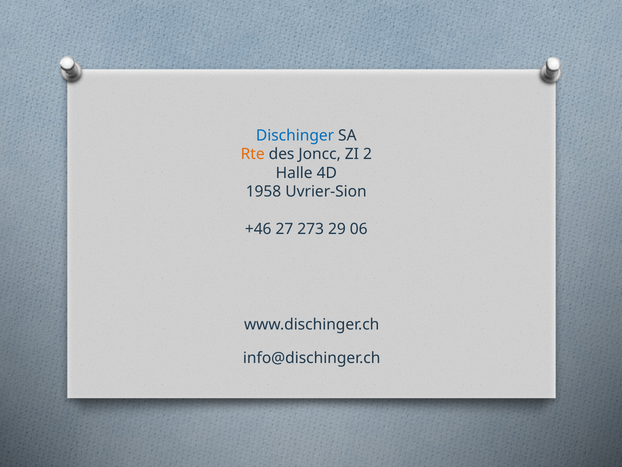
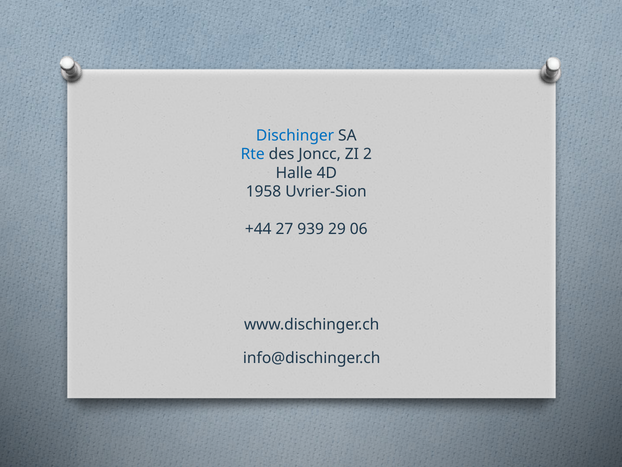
Rte colour: orange -> blue
+46: +46 -> +44
273: 273 -> 939
